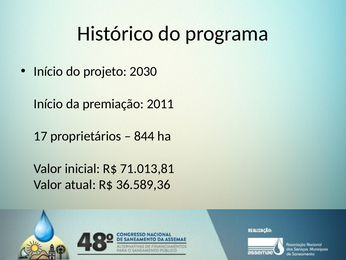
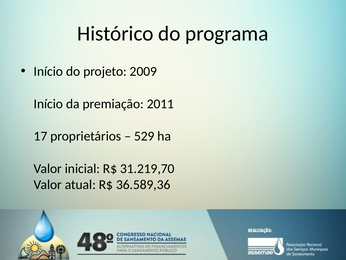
2030: 2030 -> 2009
844: 844 -> 529
71.013,81: 71.013,81 -> 31.219,70
